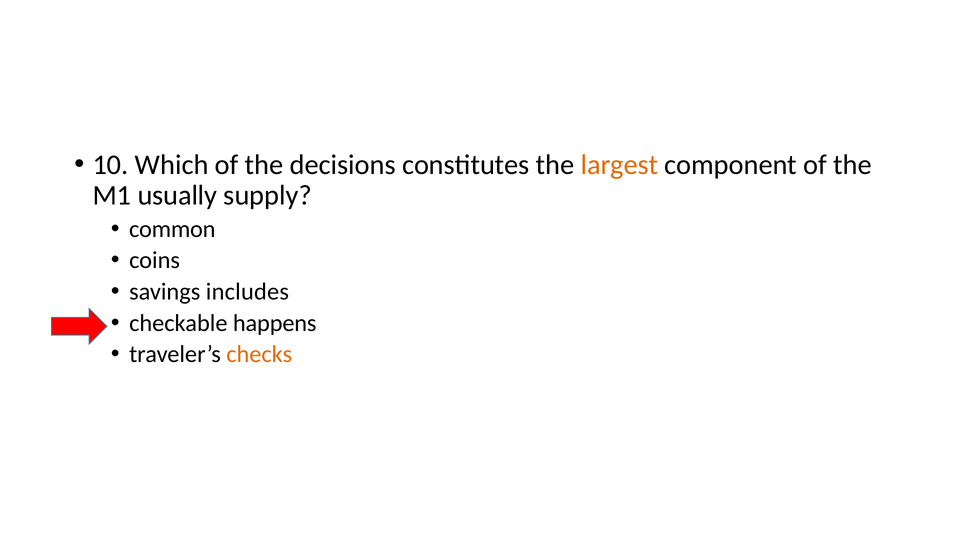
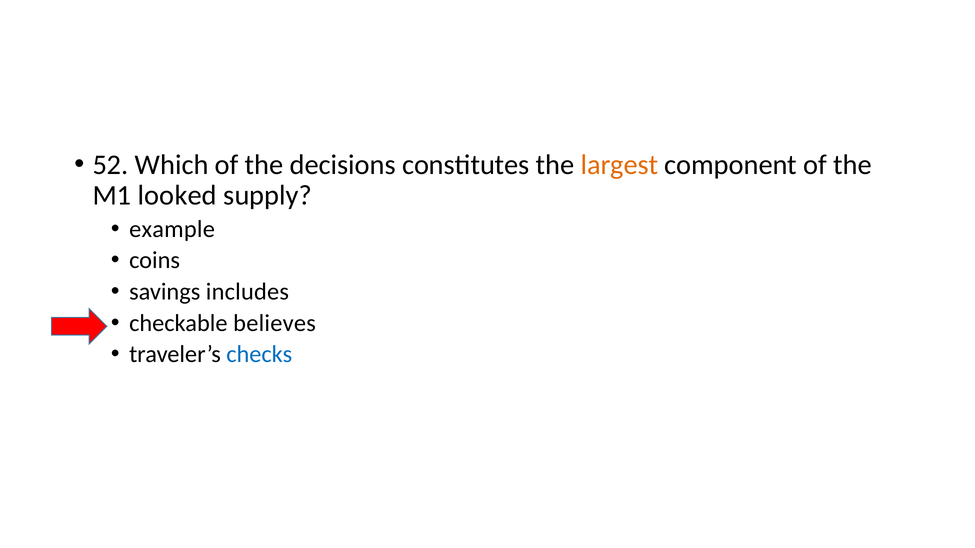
10: 10 -> 52
usually: usually -> looked
common: common -> example
happens: happens -> believes
checks colour: orange -> blue
